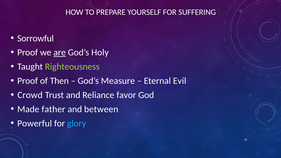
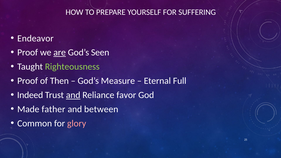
Sorrowful: Sorrowful -> Endeavor
Holy: Holy -> Seen
Evil: Evil -> Full
Crowd: Crowd -> Indeed
and at (73, 95) underline: none -> present
Powerful: Powerful -> Common
glory colour: light blue -> pink
